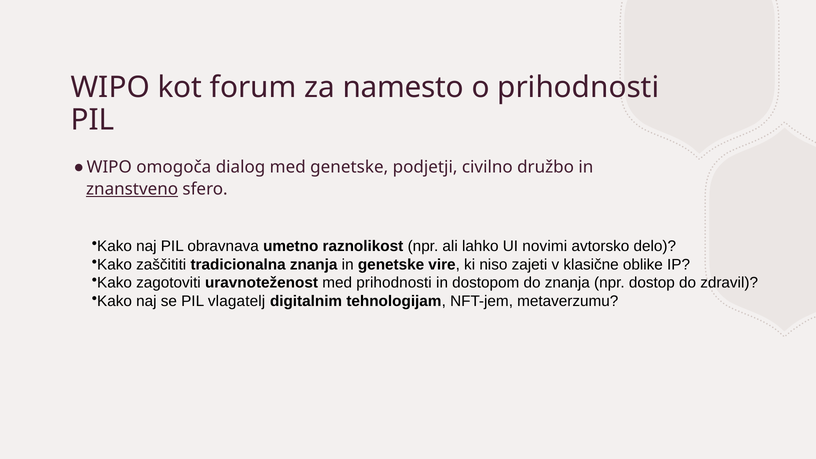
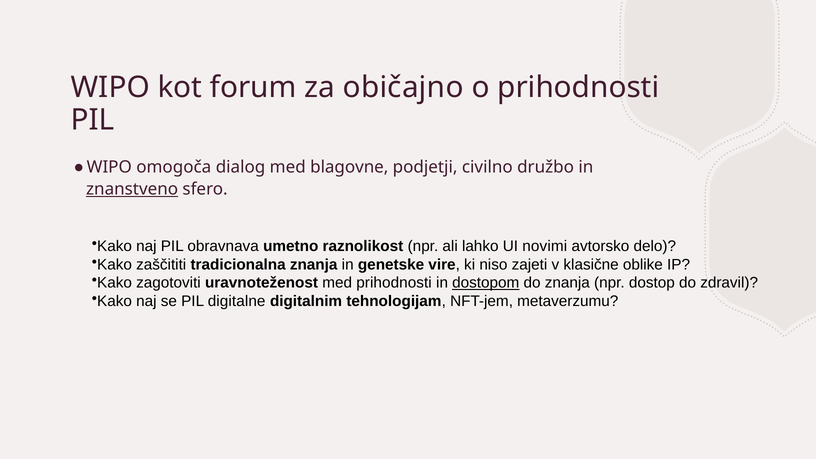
namesto: namesto -> običajno
med genetske: genetske -> blagovne
dostopom underline: none -> present
vlagatelj: vlagatelj -> digitalne
